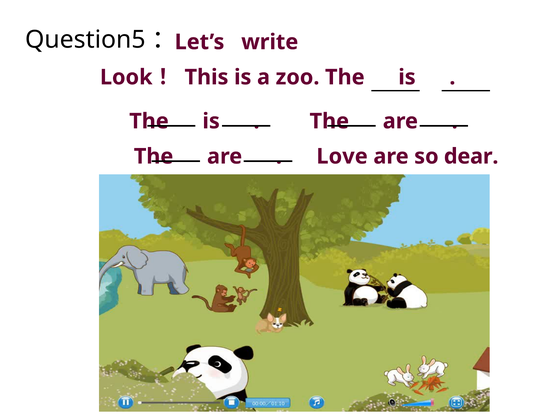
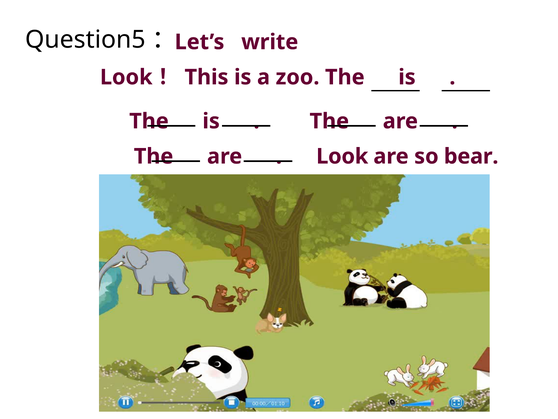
Love at (342, 156): Love -> Look
dear: dear -> bear
